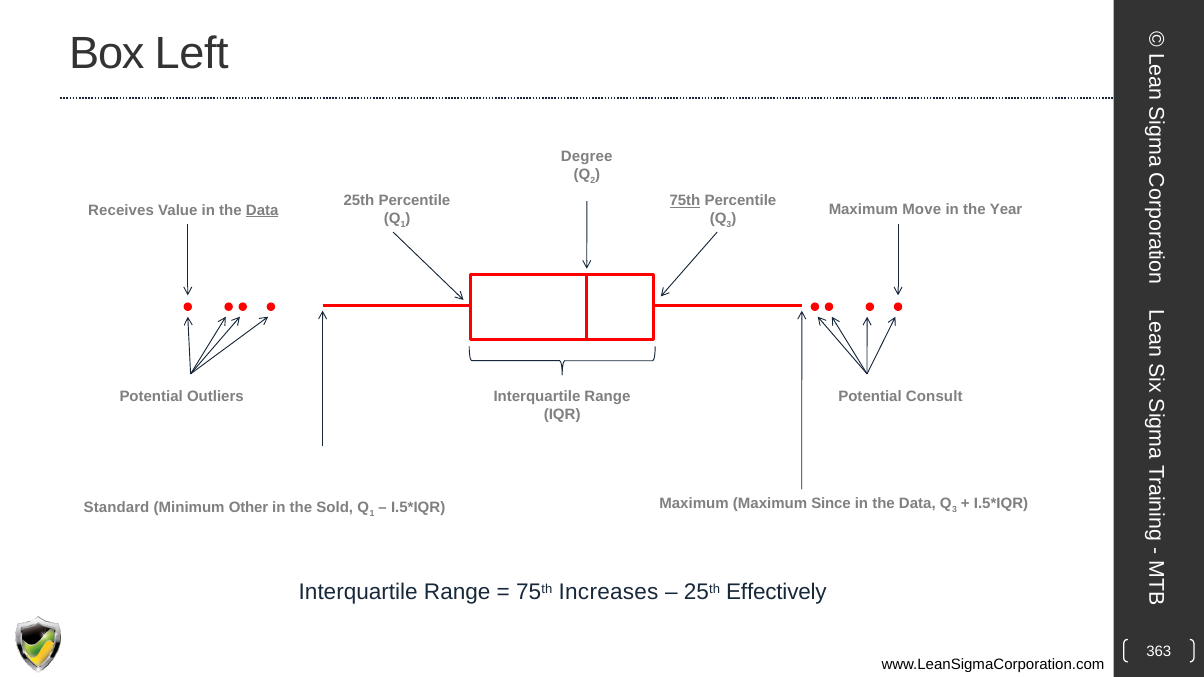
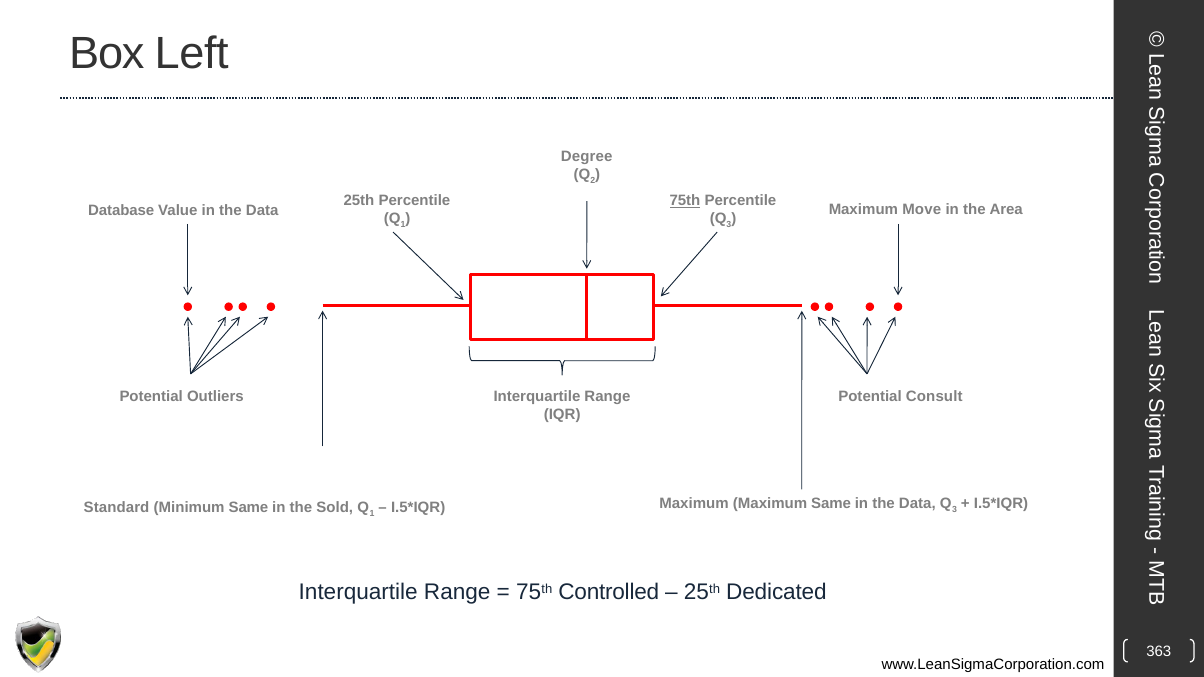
Receives: Receives -> Database
Data at (262, 210) underline: present -> none
Year: Year -> Area
Minimum Other: Other -> Same
Maximum Since: Since -> Same
Increases: Increases -> Controlled
Effectively: Effectively -> Dedicated
